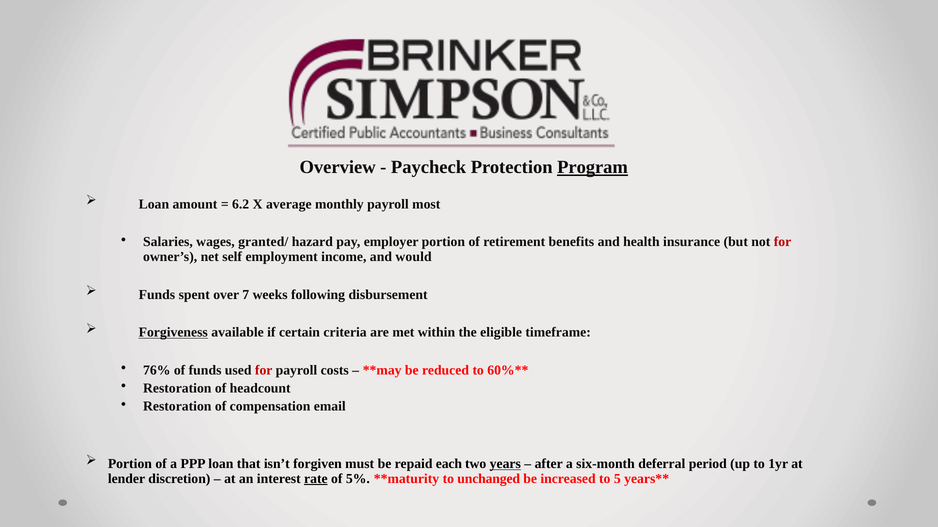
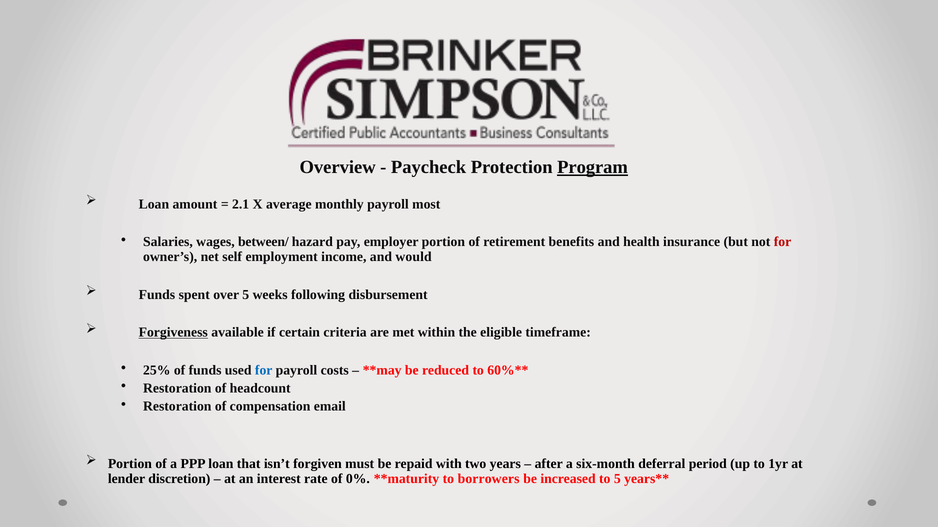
6.2: 6.2 -> 2.1
granted/: granted/ -> between/
over 7: 7 -> 5
76%: 76% -> 25%
for at (264, 371) colour: red -> blue
each: each -> with
years underline: present -> none
rate underline: present -> none
5%: 5% -> 0%
unchanged: unchanged -> borrowers
